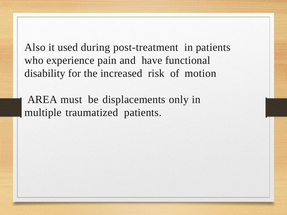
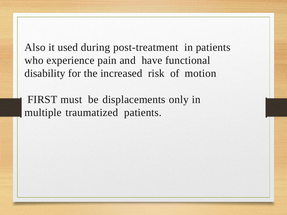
AREA: AREA -> FIRST
